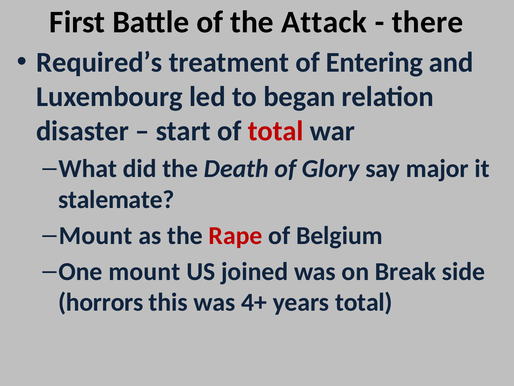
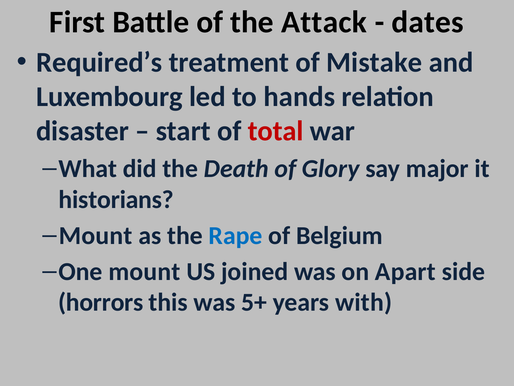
there: there -> dates
Entering: Entering -> Mistake
began: began -> hands
stalemate: stalemate -> historians
Rape colour: red -> blue
Break: Break -> Apart
4+: 4+ -> 5+
years total: total -> with
